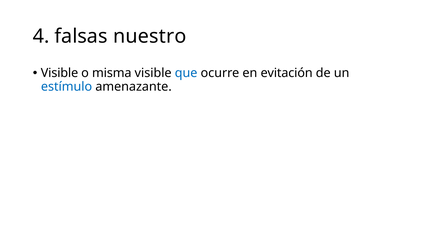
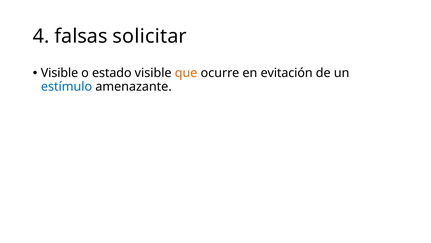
nuestro: nuestro -> solicitar
misma: misma -> estado
que colour: blue -> orange
